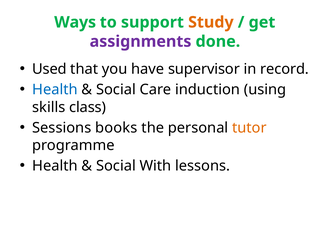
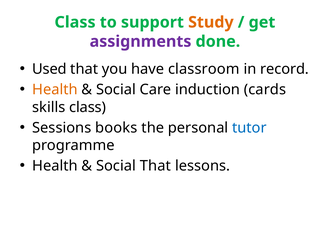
Ways at (75, 22): Ways -> Class
supervisor: supervisor -> classroom
Health at (55, 90) colour: blue -> orange
using: using -> cards
tutor colour: orange -> blue
Social With: With -> That
